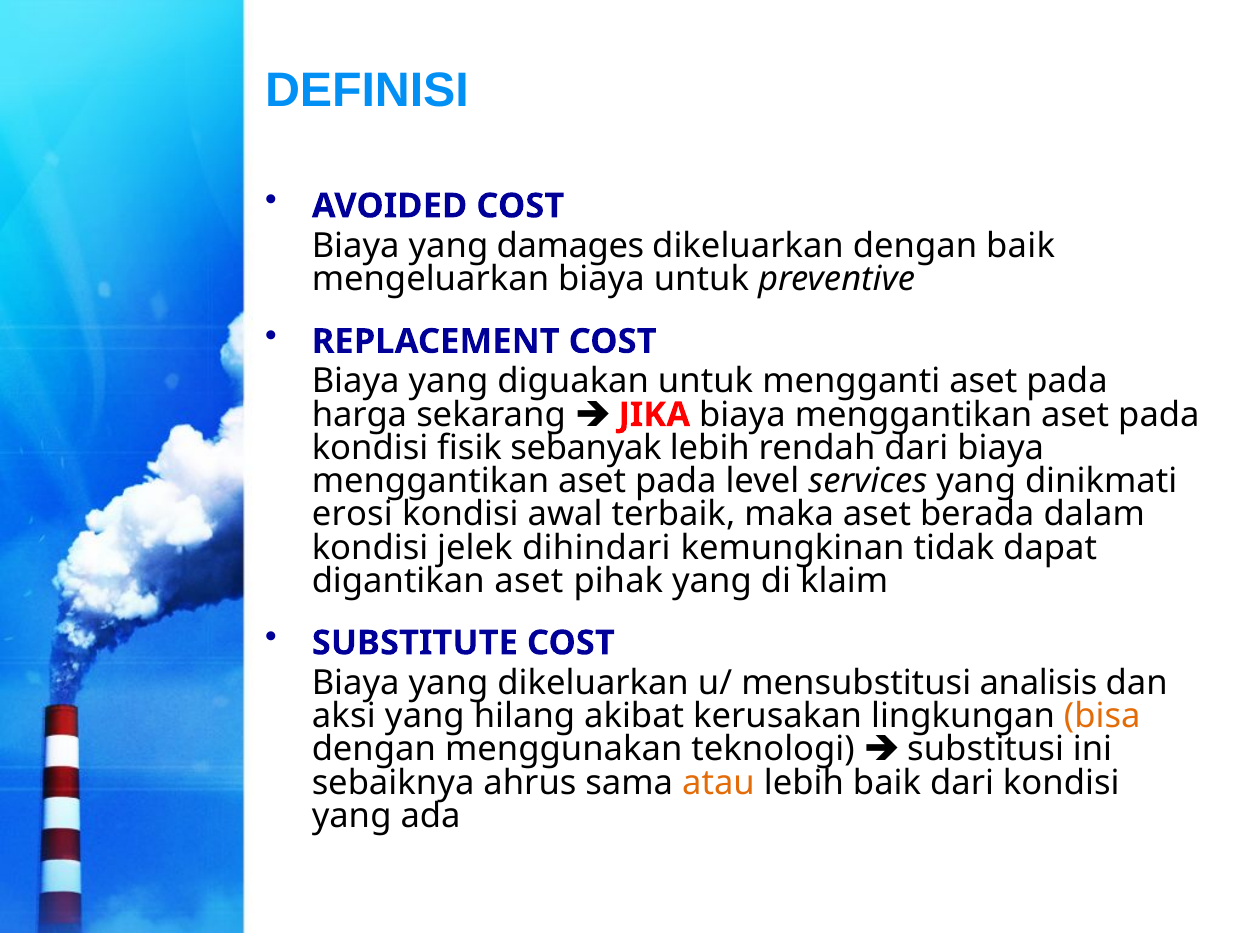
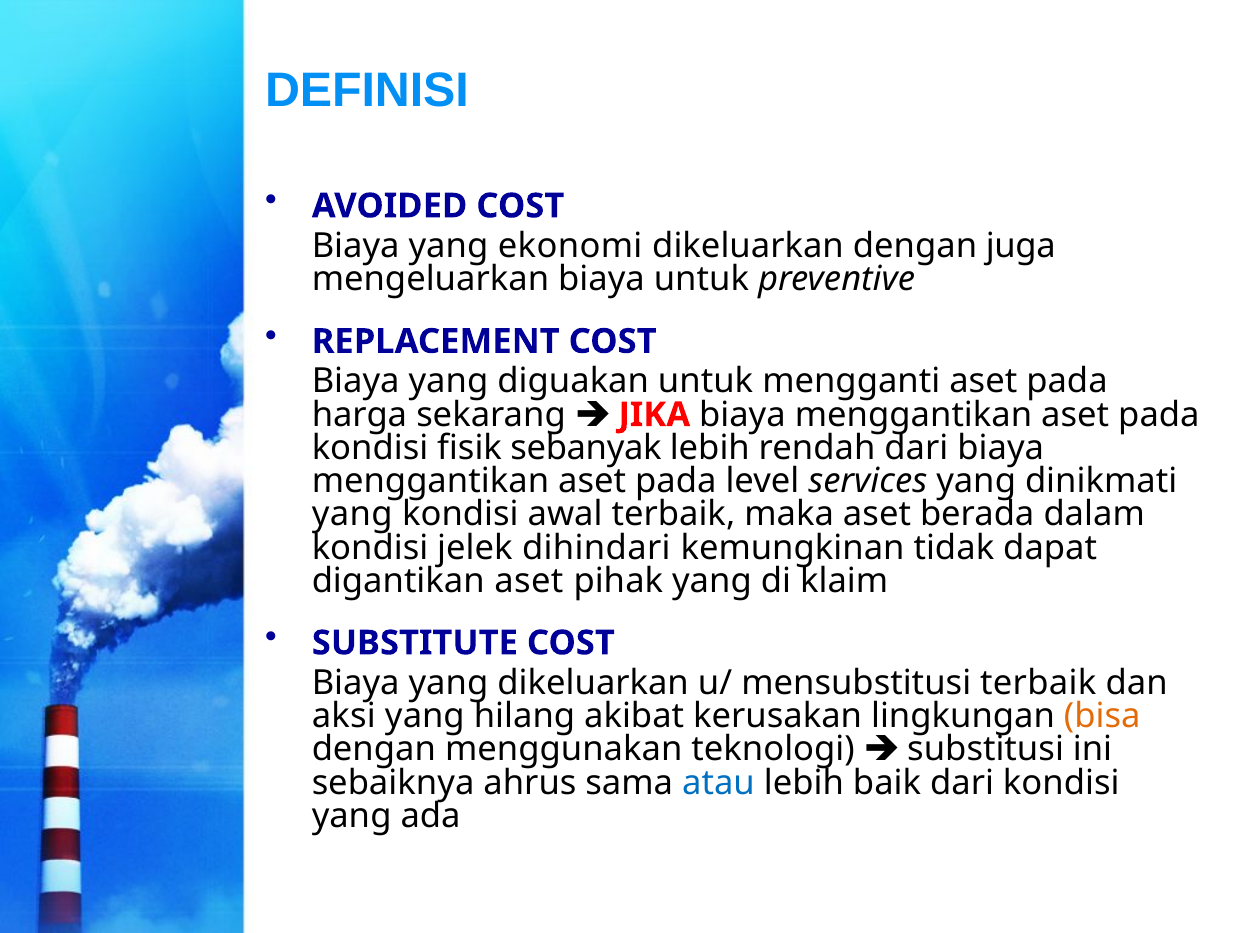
damages: damages -> ekonomi
dengan baik: baik -> juga
erosi at (352, 514): erosi -> yang
mensubstitusi analisis: analisis -> terbaik
atau colour: orange -> blue
